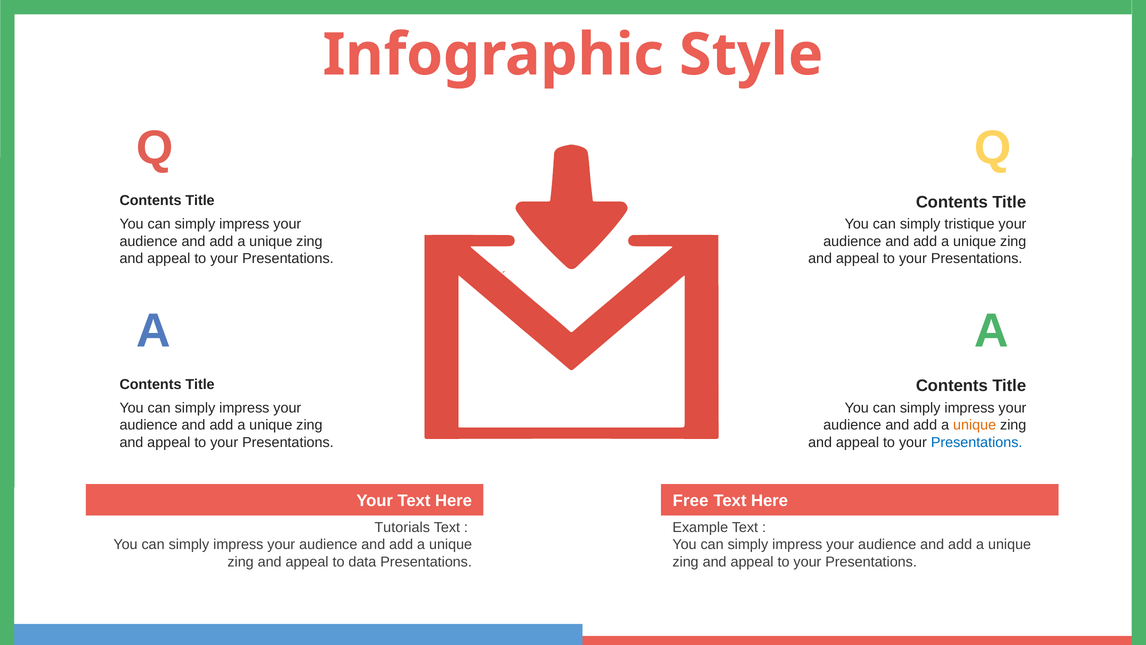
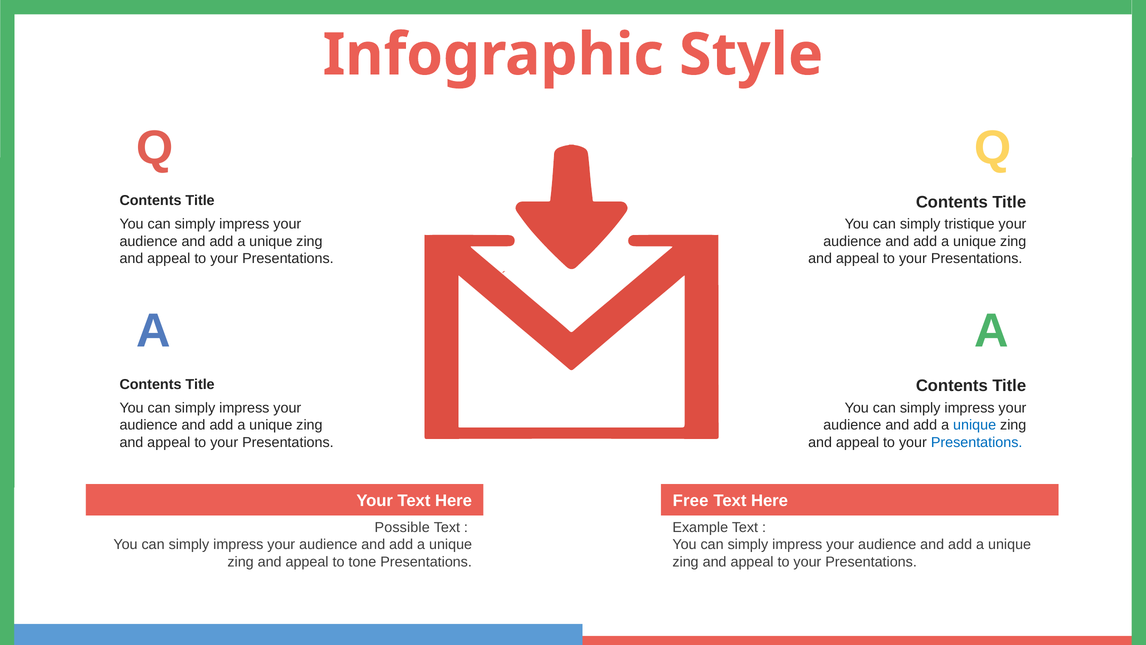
unique at (975, 425) colour: orange -> blue
Tutorials: Tutorials -> Possible
data: data -> tone
